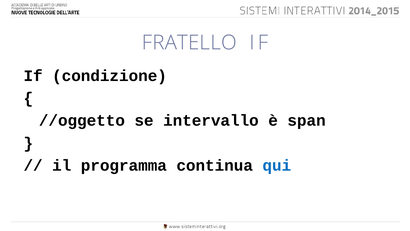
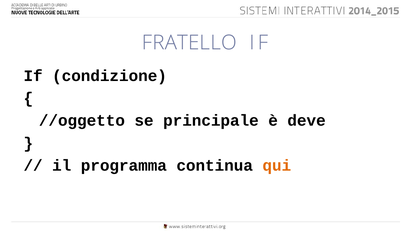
intervallo: intervallo -> principale
span: span -> deve
qui colour: blue -> orange
